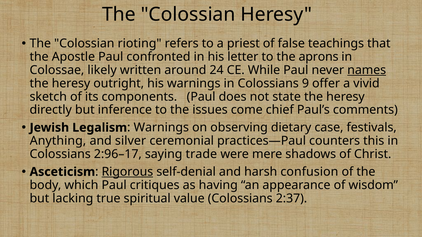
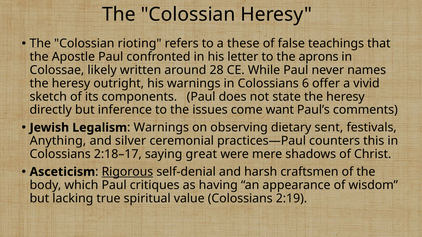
priest: priest -> these
24: 24 -> 28
names underline: present -> none
9: 9 -> 6
chief: chief -> want
case: case -> sent
2:96–17: 2:96–17 -> 2:18–17
trade: trade -> great
confusion: confusion -> craftsmen
2:37: 2:37 -> 2:19
